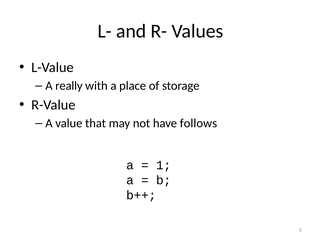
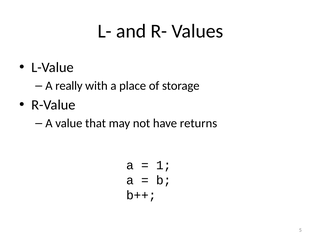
follows: follows -> returns
